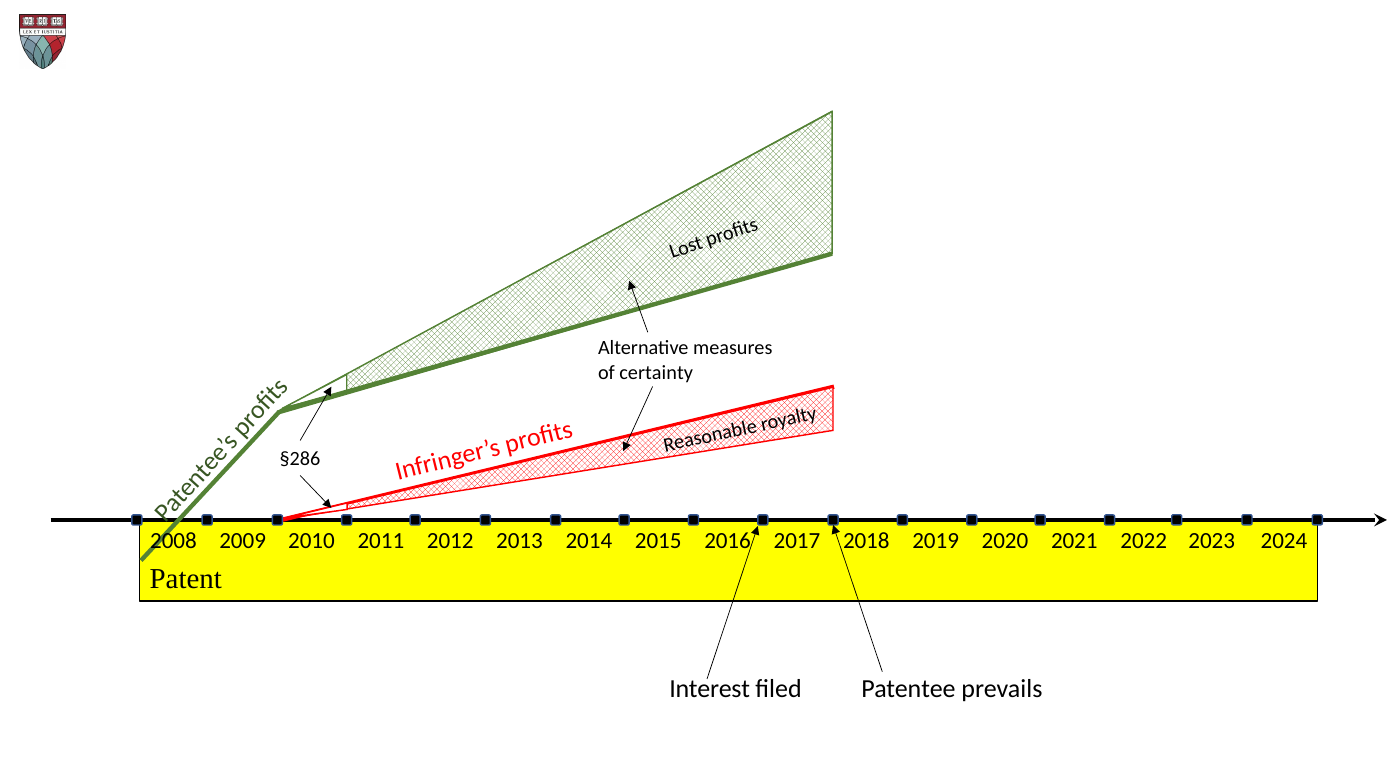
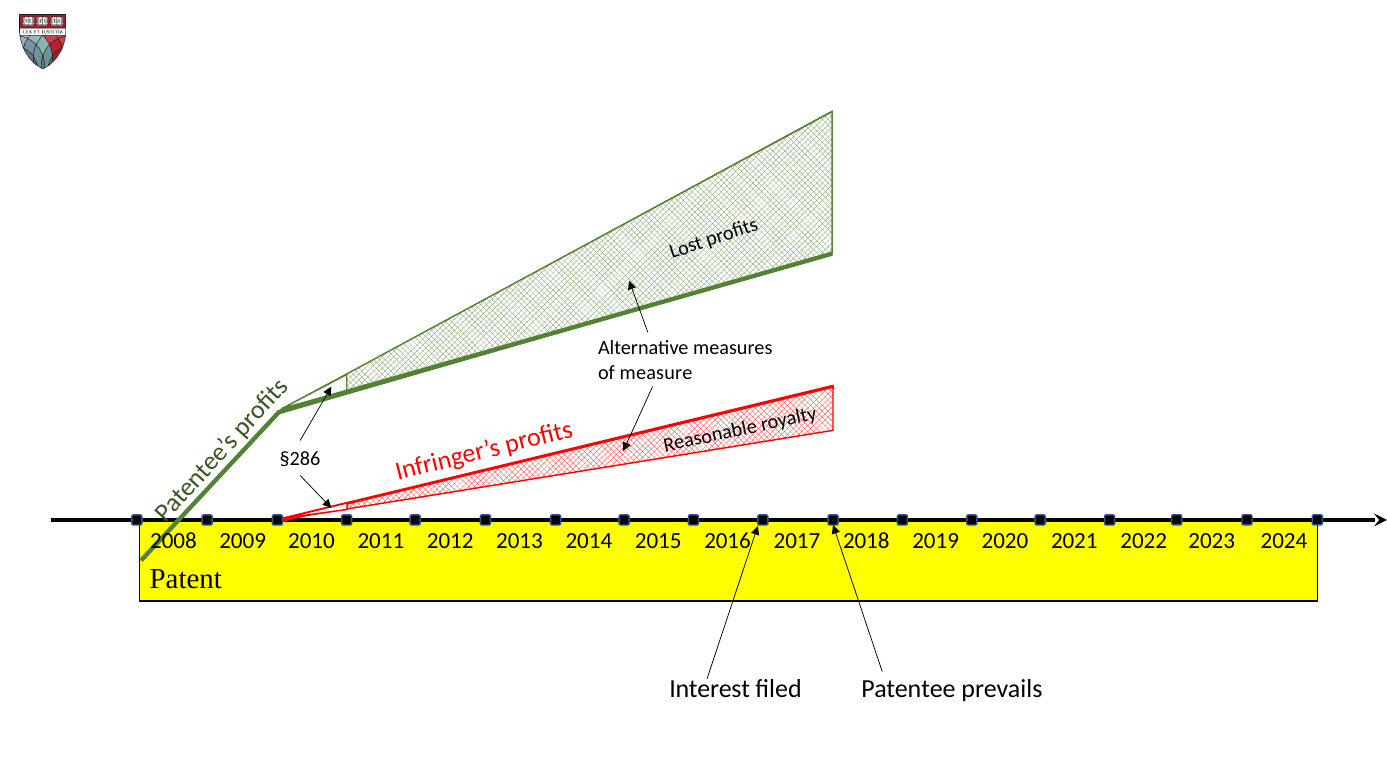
certainty: certainty -> measure
